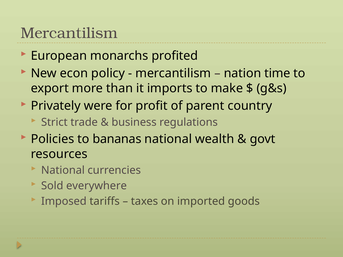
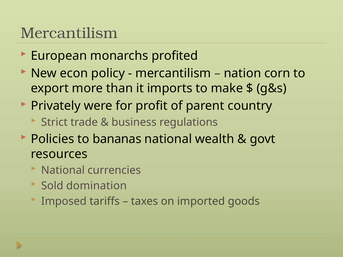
time: time -> corn
everywhere: everywhere -> domination
